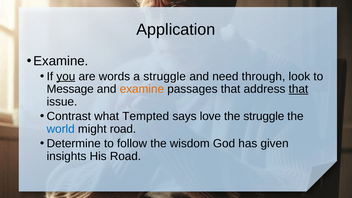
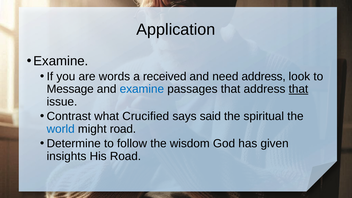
you underline: present -> none
a struggle: struggle -> received
need through: through -> address
examine at (142, 89) colour: orange -> blue
Tempted: Tempted -> Crucified
love: love -> said
the struggle: struggle -> spiritual
